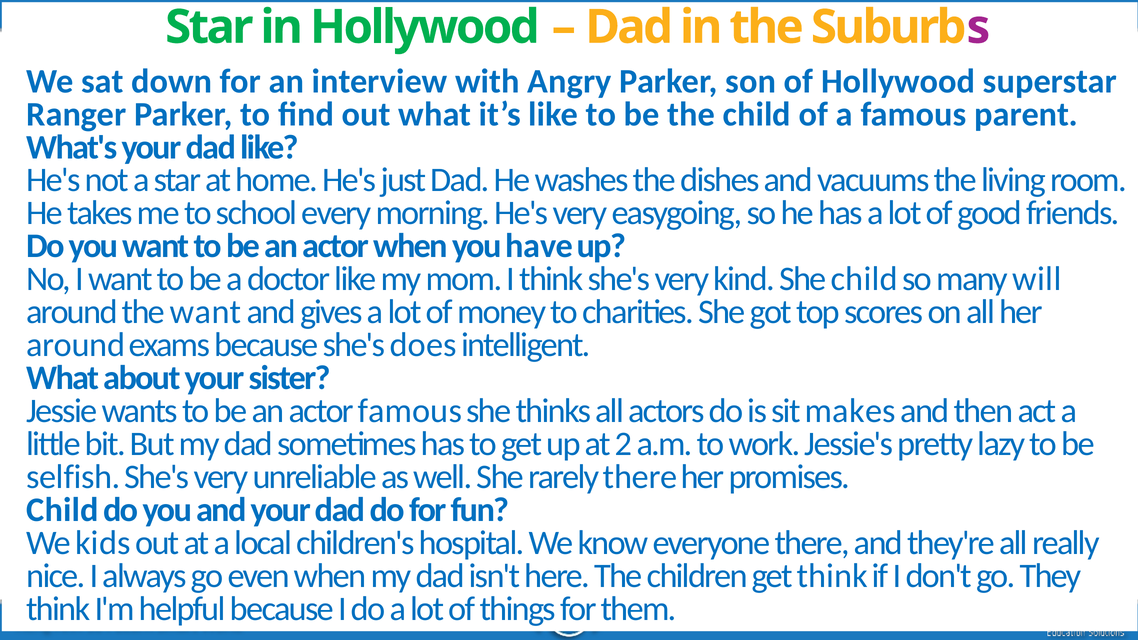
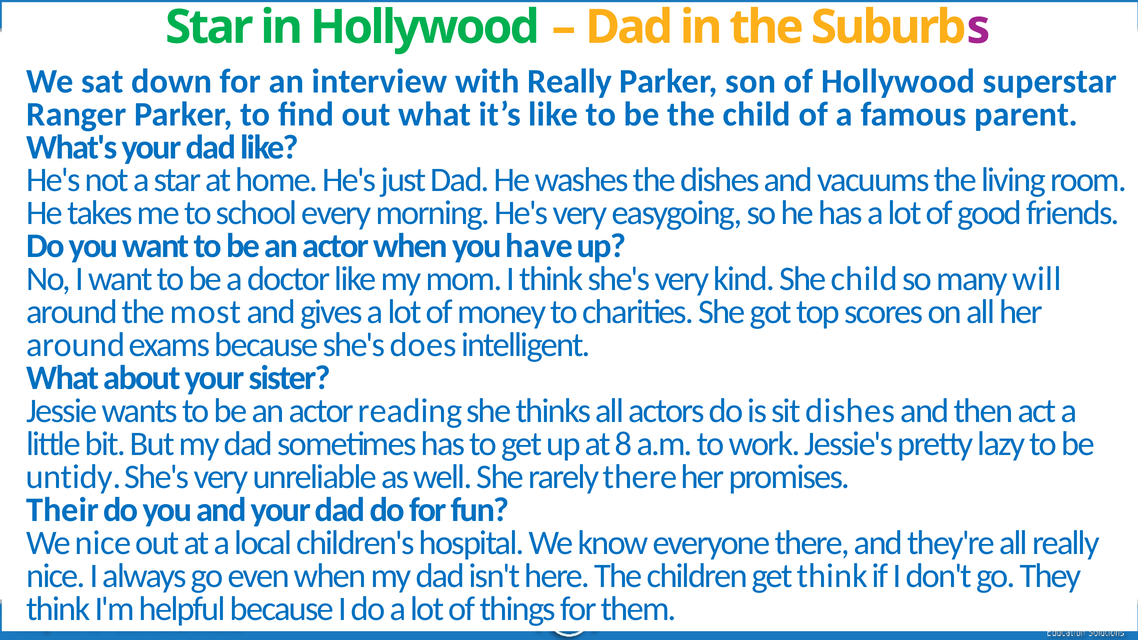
with Angry: Angry -> Really
the want: want -> most
actor famous: famous -> reading
sit makes: makes -> dishes
2: 2 -> 8
selfish: selfish -> untidy
Child at (63, 510): Child -> Their
We kids: kids -> nice
